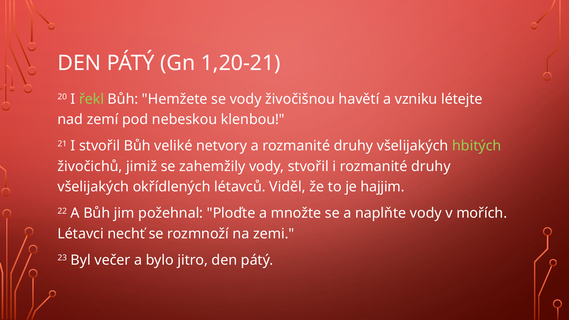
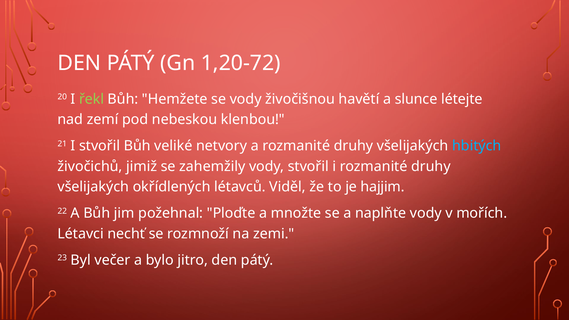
1,20-21: 1,20-21 -> 1,20-72
vzniku: vzniku -> slunce
hbitých colour: light green -> light blue
